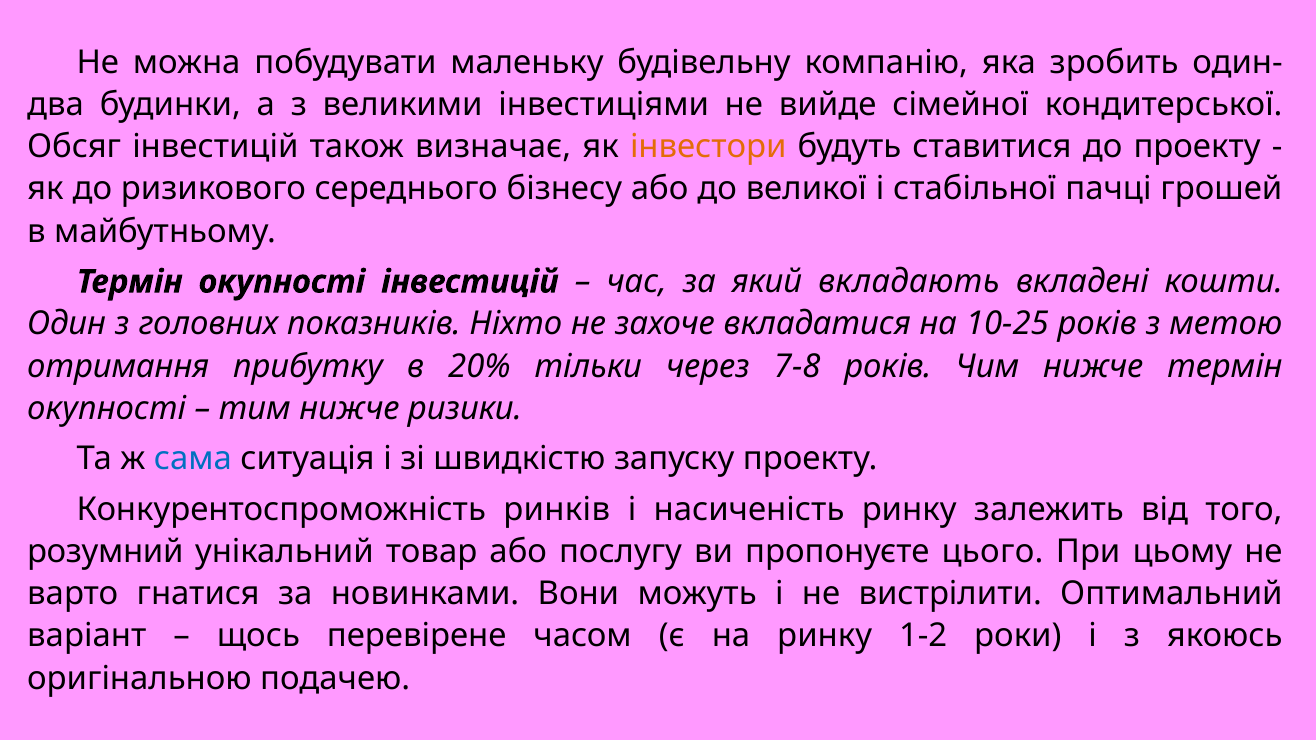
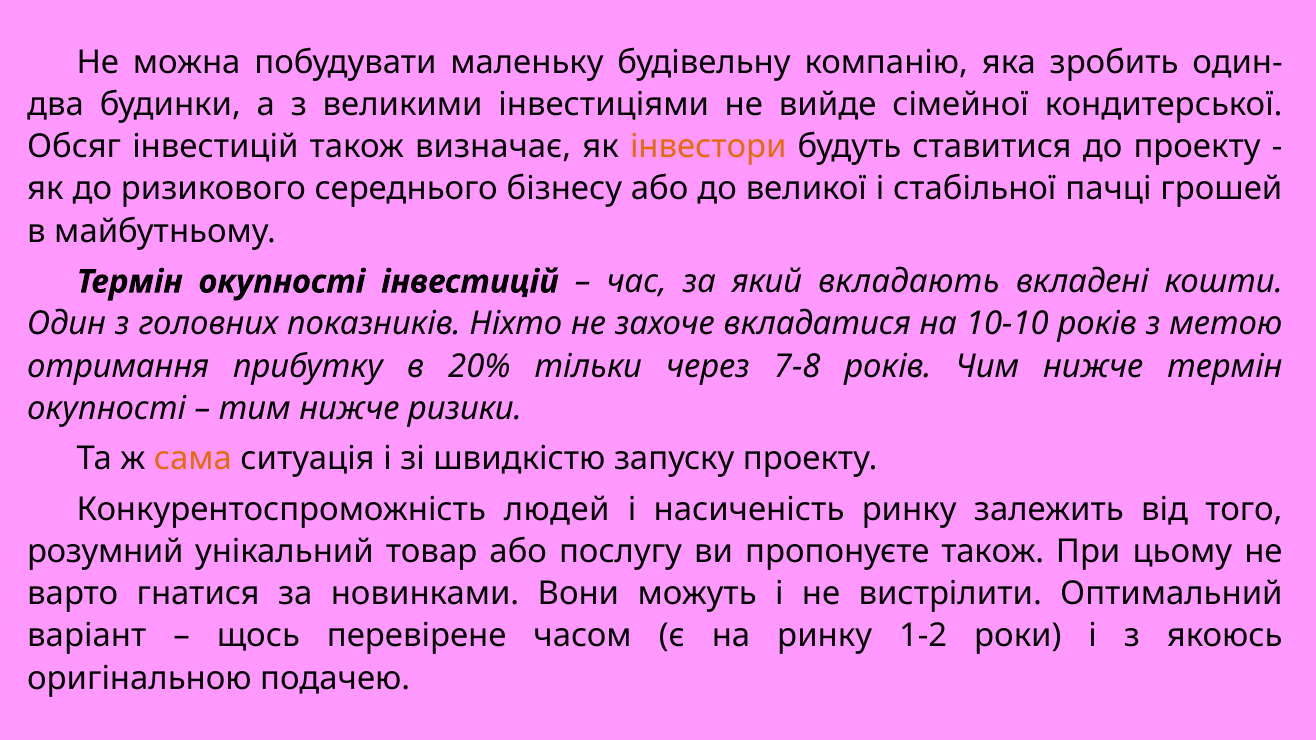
10-25: 10-25 -> 10-10
сама colour: blue -> orange
ринків: ринків -> людей
пропонуєте цього: цього -> також
